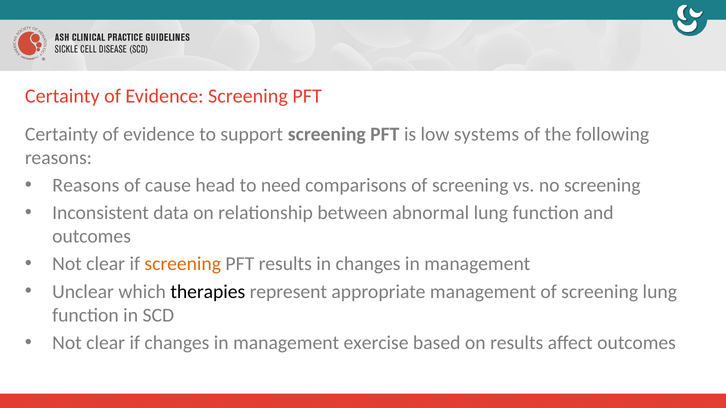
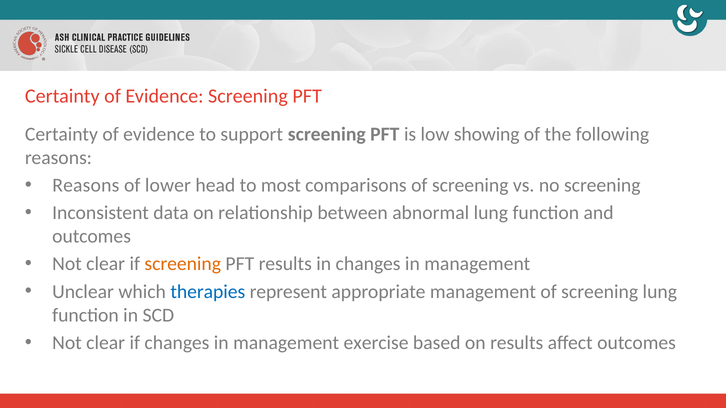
systems: systems -> showing
cause: cause -> lower
need: need -> most
therapies colour: black -> blue
